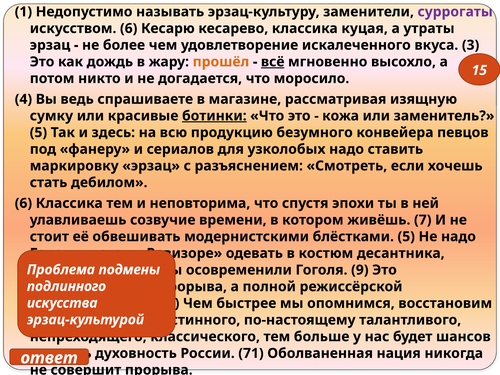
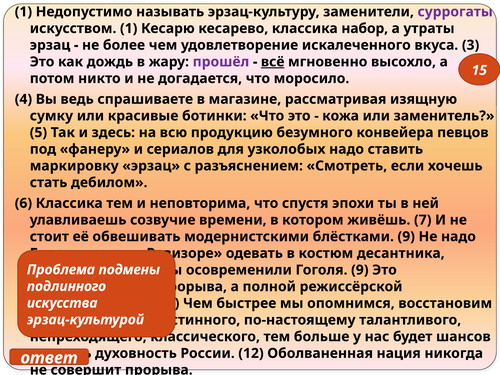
искусством 6: 6 -> 1
куцая: куцая -> набор
прошёл colour: orange -> purple
ботинки underline: present -> none
блёстками 5: 5 -> 9
71: 71 -> 12
